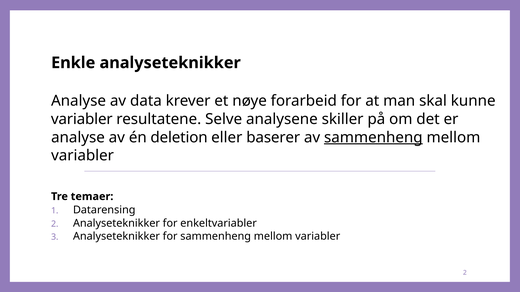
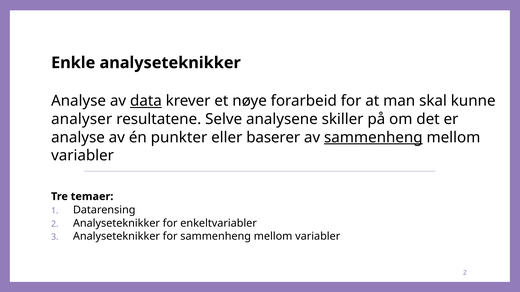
data underline: none -> present
variabler at (82, 119): variabler -> analyser
deletion: deletion -> punkter
